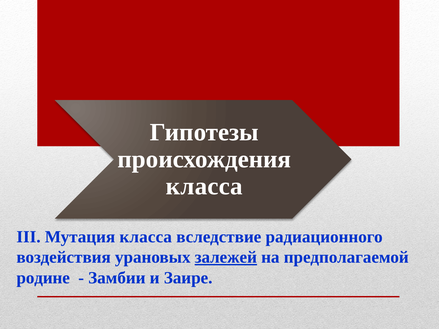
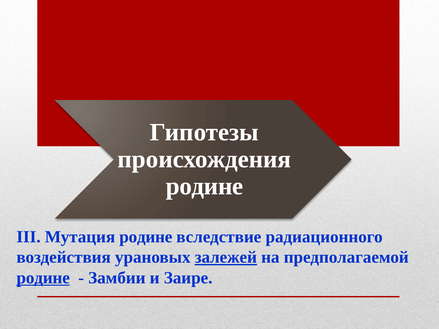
класса at (204, 186): класса -> родине
Мутация класса: класса -> родине
родине at (43, 278) underline: none -> present
